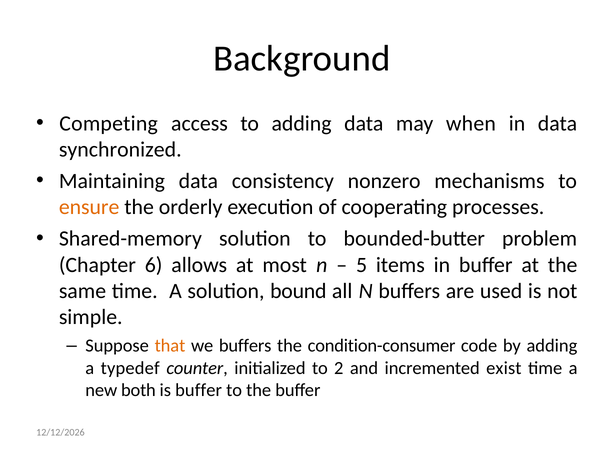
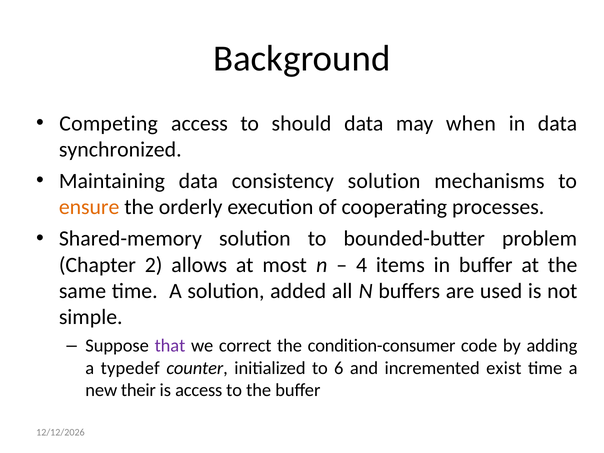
to adding: adding -> should
consistency nonzero: nonzero -> solution
6: 6 -> 2
5: 5 -> 4
bound: bound -> added
that colour: orange -> purple
we buffers: buffers -> correct
2: 2 -> 6
both: both -> their
is buffer: buffer -> access
